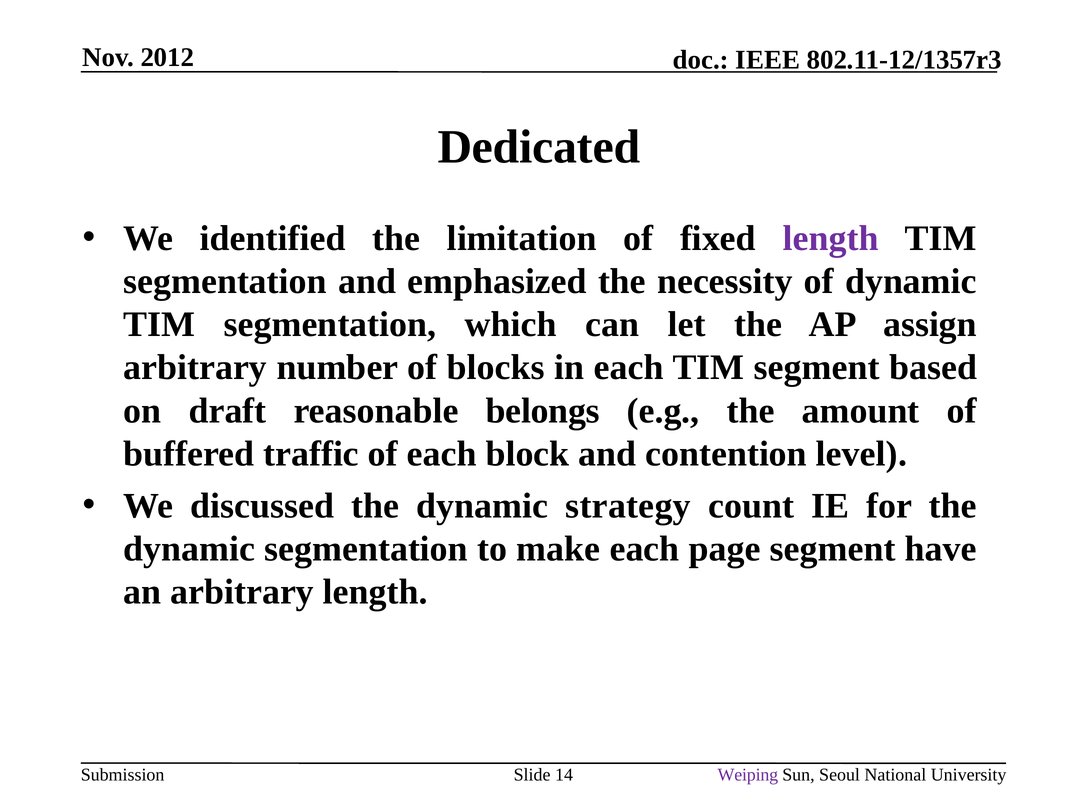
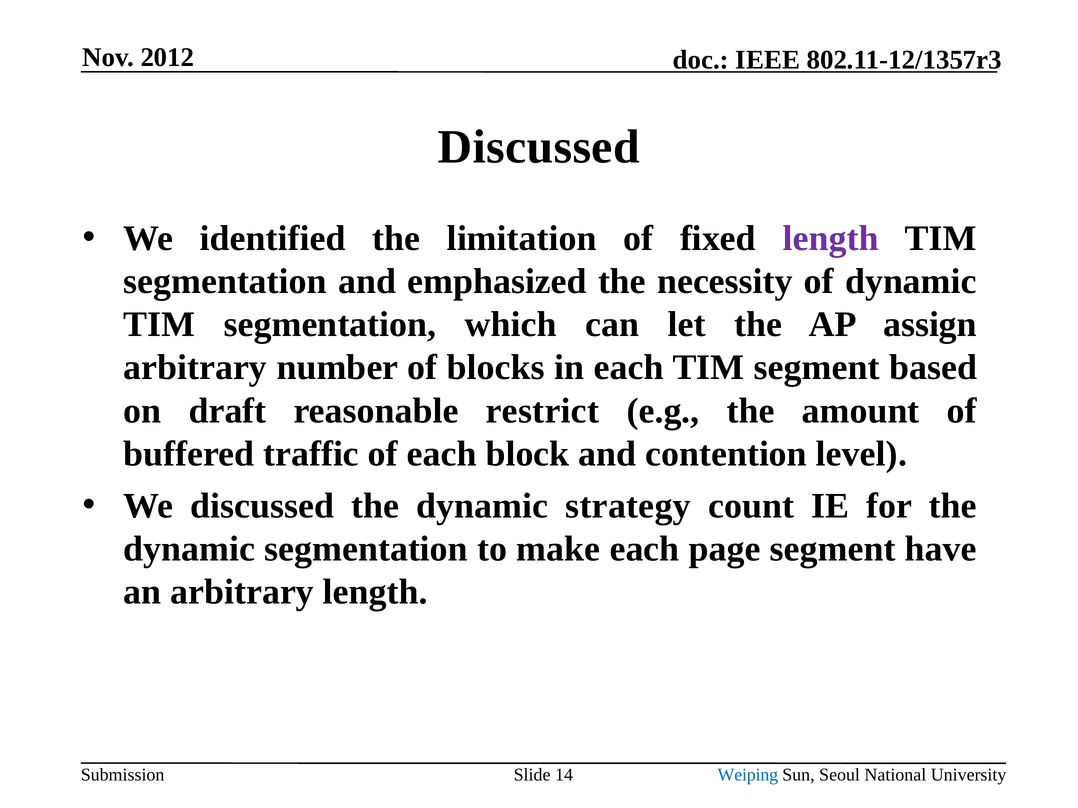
Dedicated at (539, 147): Dedicated -> Discussed
belongs: belongs -> restrict
Weiping colour: purple -> blue
